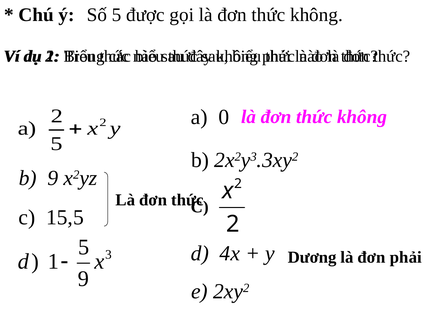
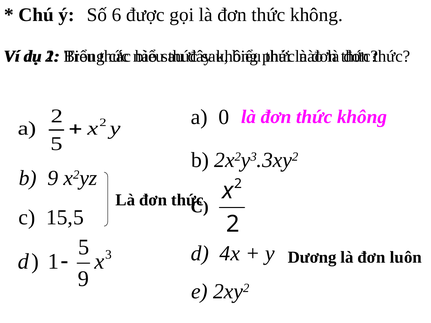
Số 5: 5 -> 6
đơn phải: phải -> luôn
